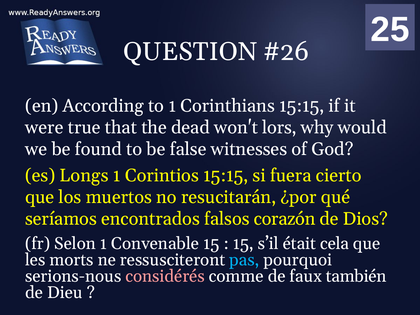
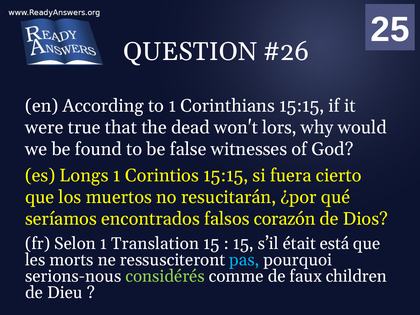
Convenable: Convenable -> Translation
cela: cela -> está
considérés colour: pink -> light green
también: también -> children
